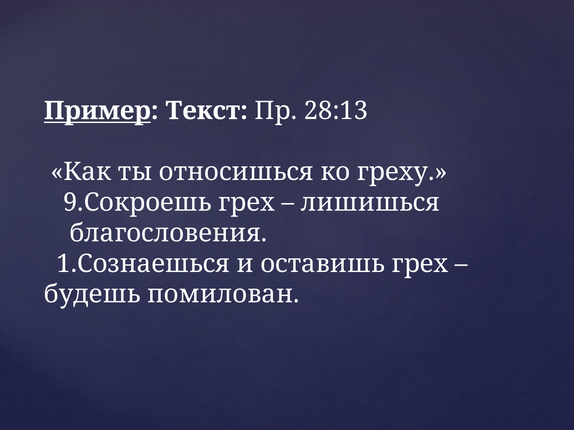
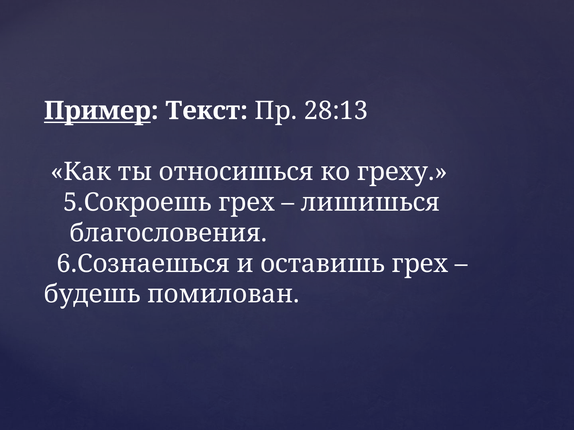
9.Сокроешь: 9.Сокроешь -> 5.Сокроешь
1.Сознаешься: 1.Сознаешься -> 6.Сознаешься
